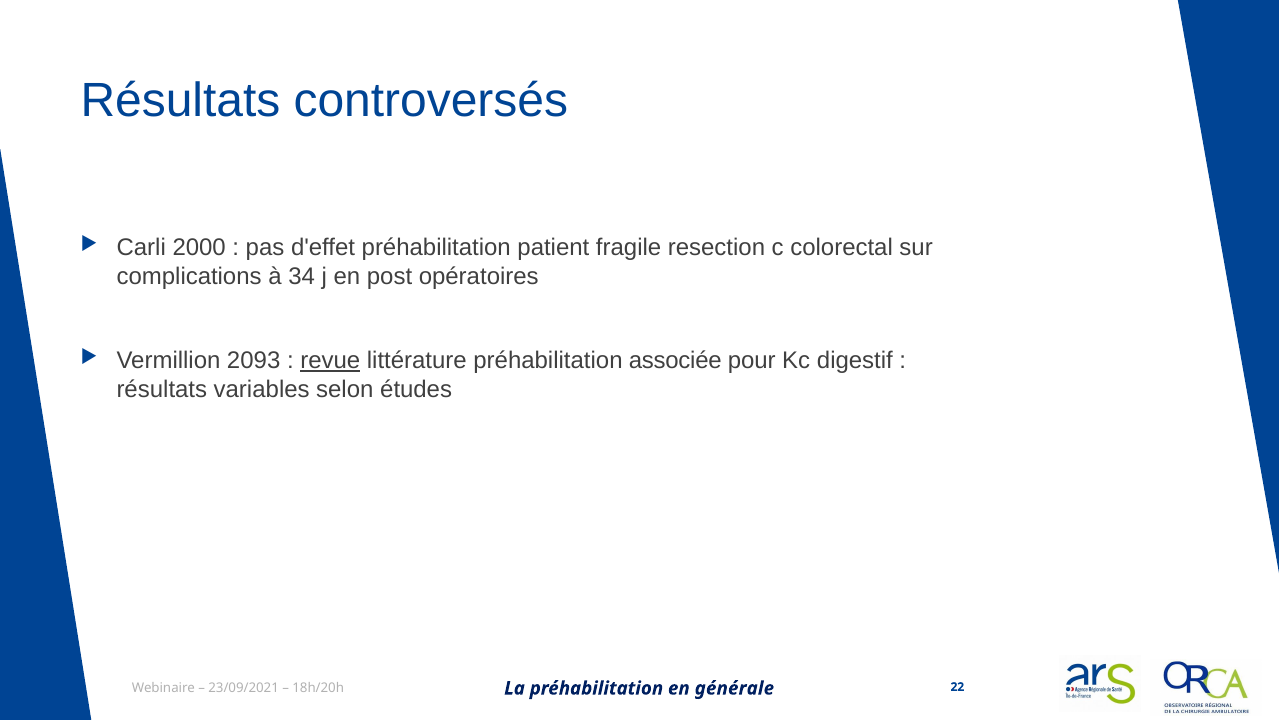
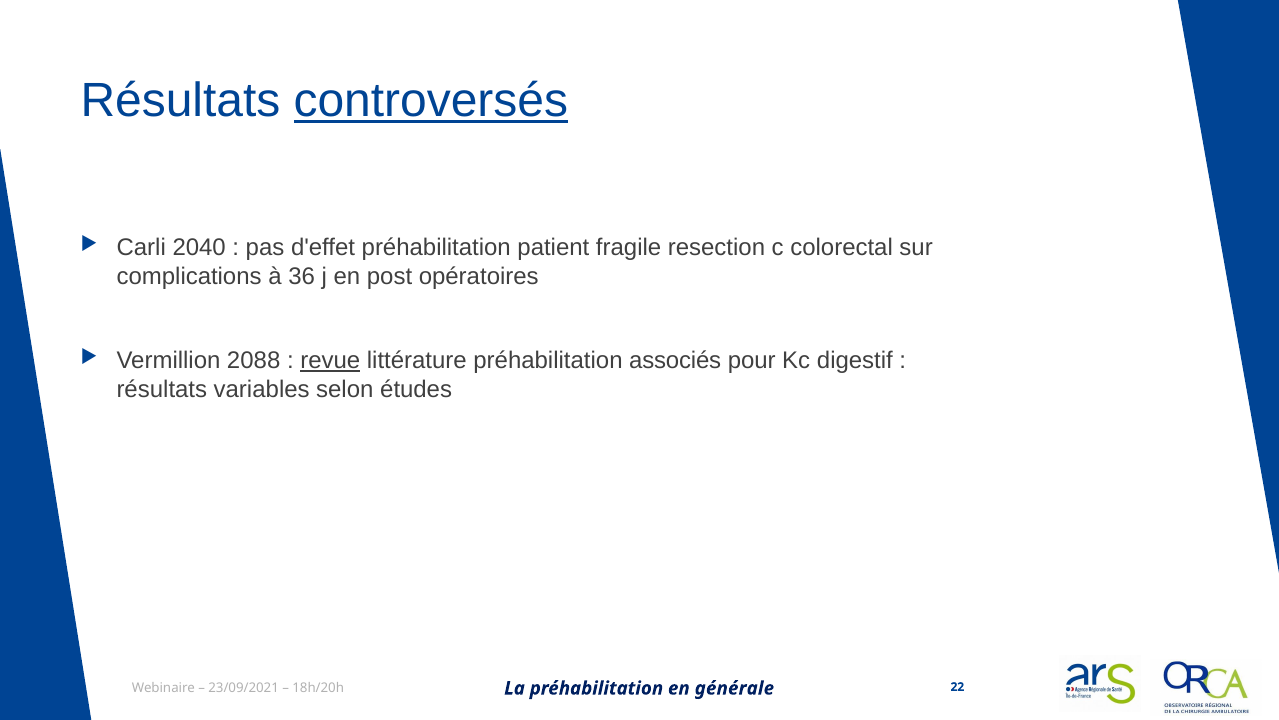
controversés underline: none -> present
2000: 2000 -> 2040
34: 34 -> 36
2093: 2093 -> 2088
associée: associée -> associés
